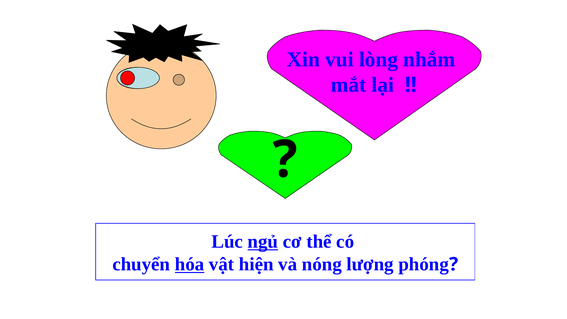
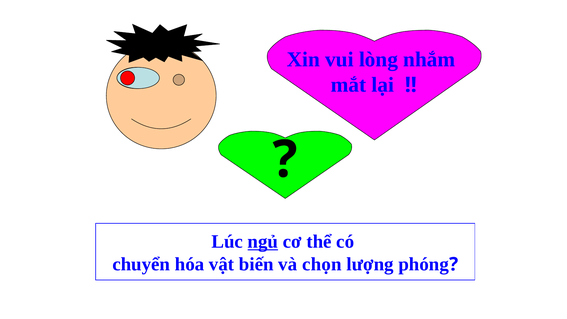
hóa underline: present -> none
hiện: hiện -> biến
nóng: nóng -> chọn
